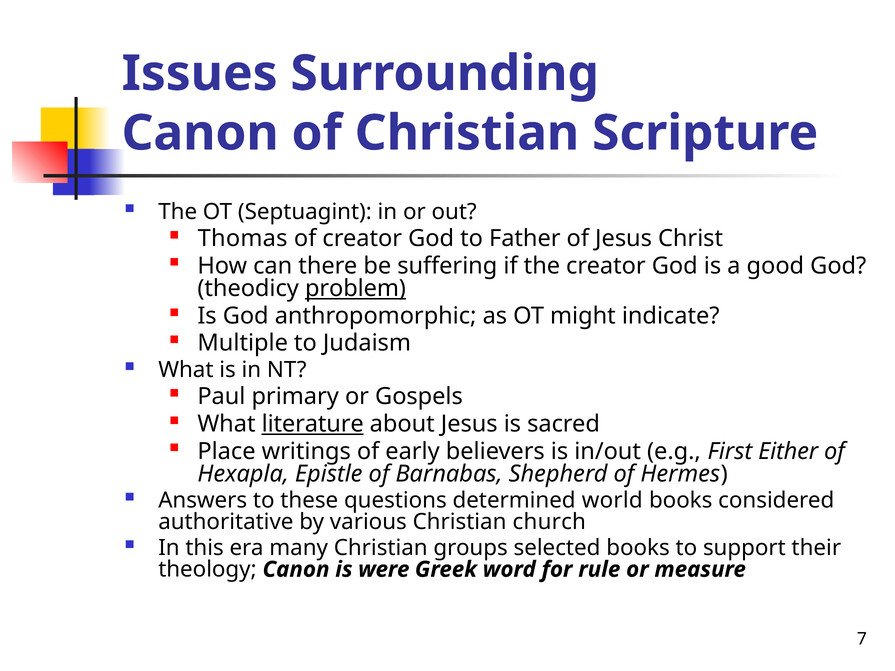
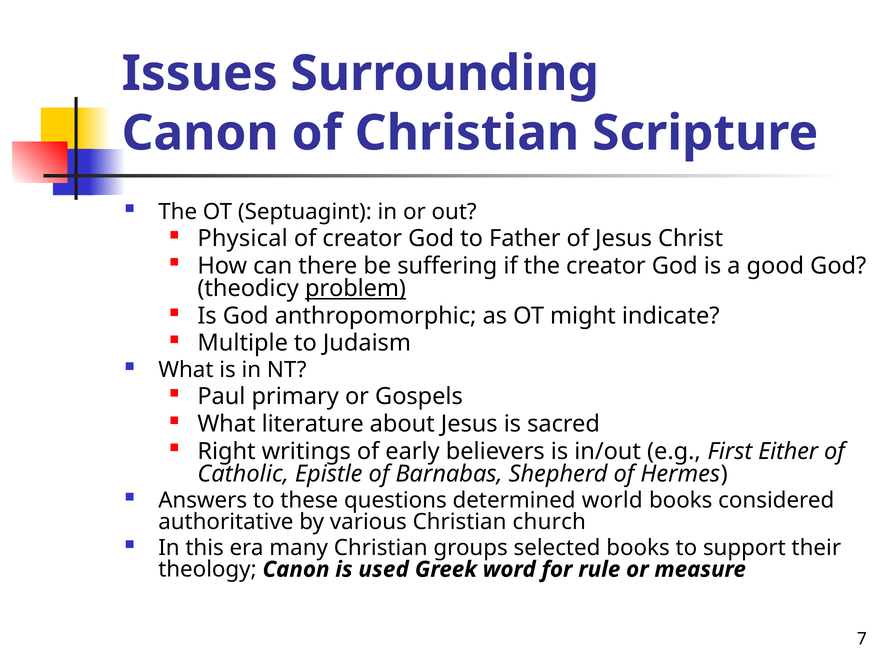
Thomas: Thomas -> Physical
literature underline: present -> none
Place: Place -> Right
Hexapla: Hexapla -> Catholic
were: were -> used
